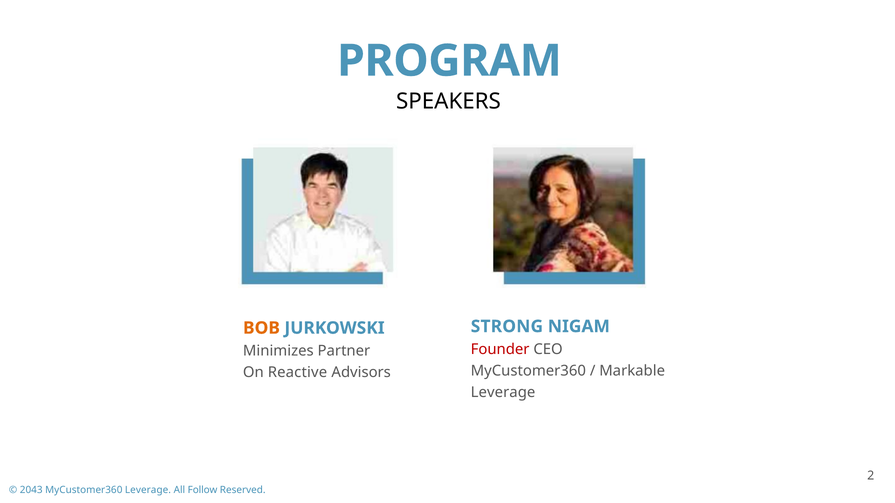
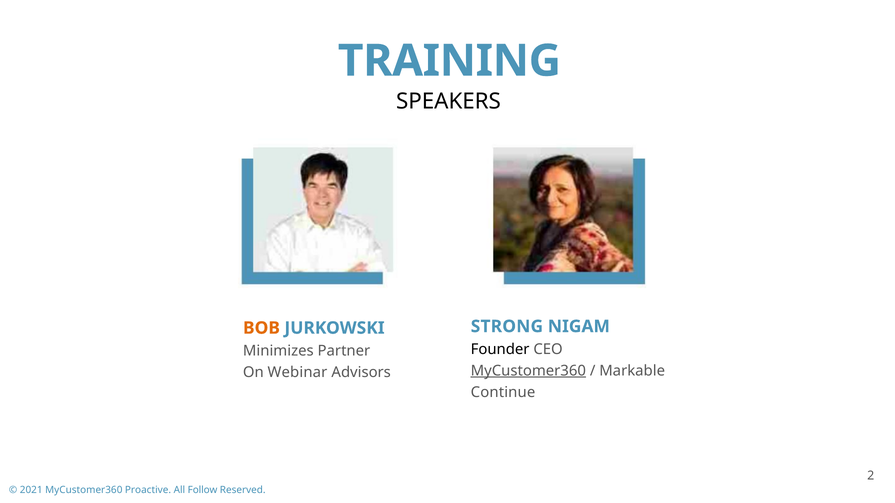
PROGRAM: PROGRAM -> TRAINING
Founder colour: red -> black
Reactive: Reactive -> Webinar
MyCustomer360 at (528, 371) underline: none -> present
Leverage at (503, 393): Leverage -> Continue
2043: 2043 -> 2021
MyCustomer360 Leverage: Leverage -> Proactive
